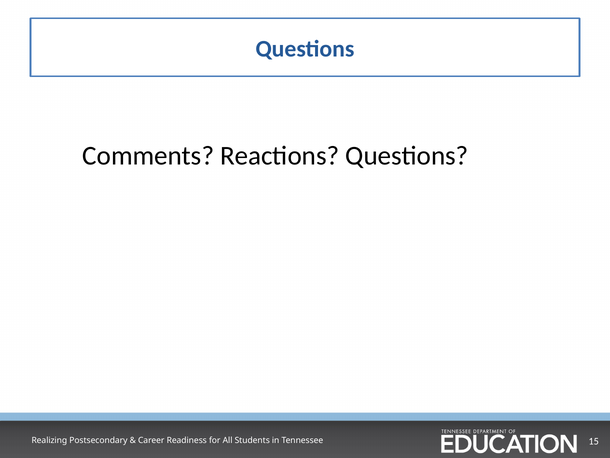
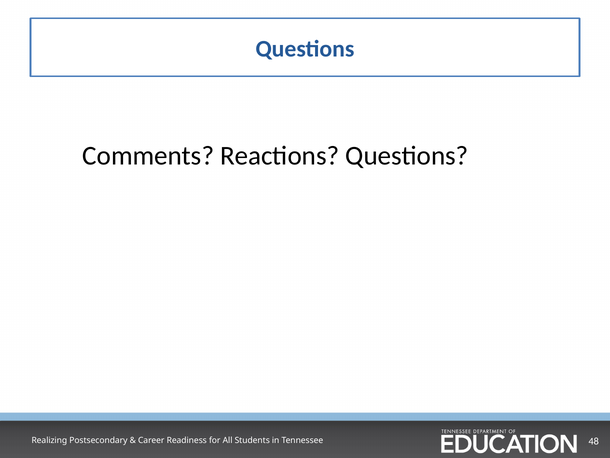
15: 15 -> 48
